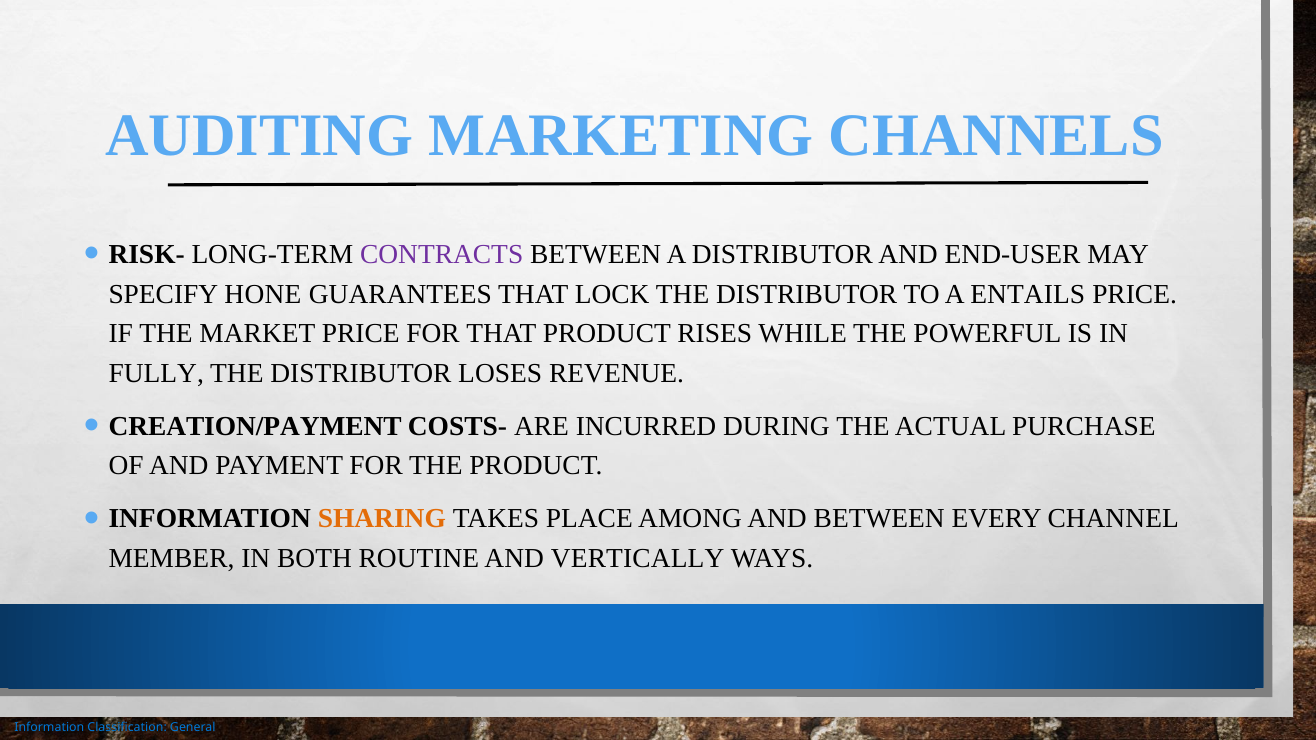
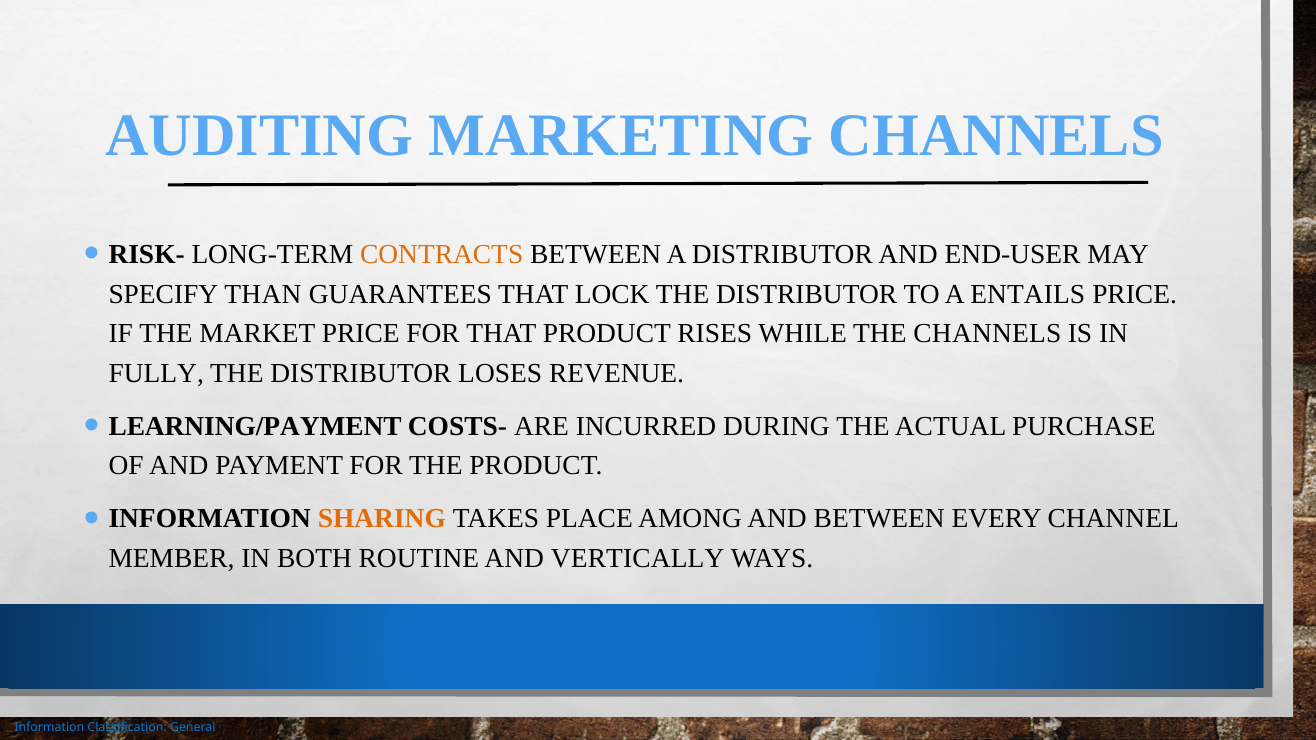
CONTRACTS colour: purple -> orange
HONE: HONE -> THAN
THE POWERFUL: POWERFUL -> CHANNELS
CREATION/PAYMENT: CREATION/PAYMENT -> LEARNING/PAYMENT
